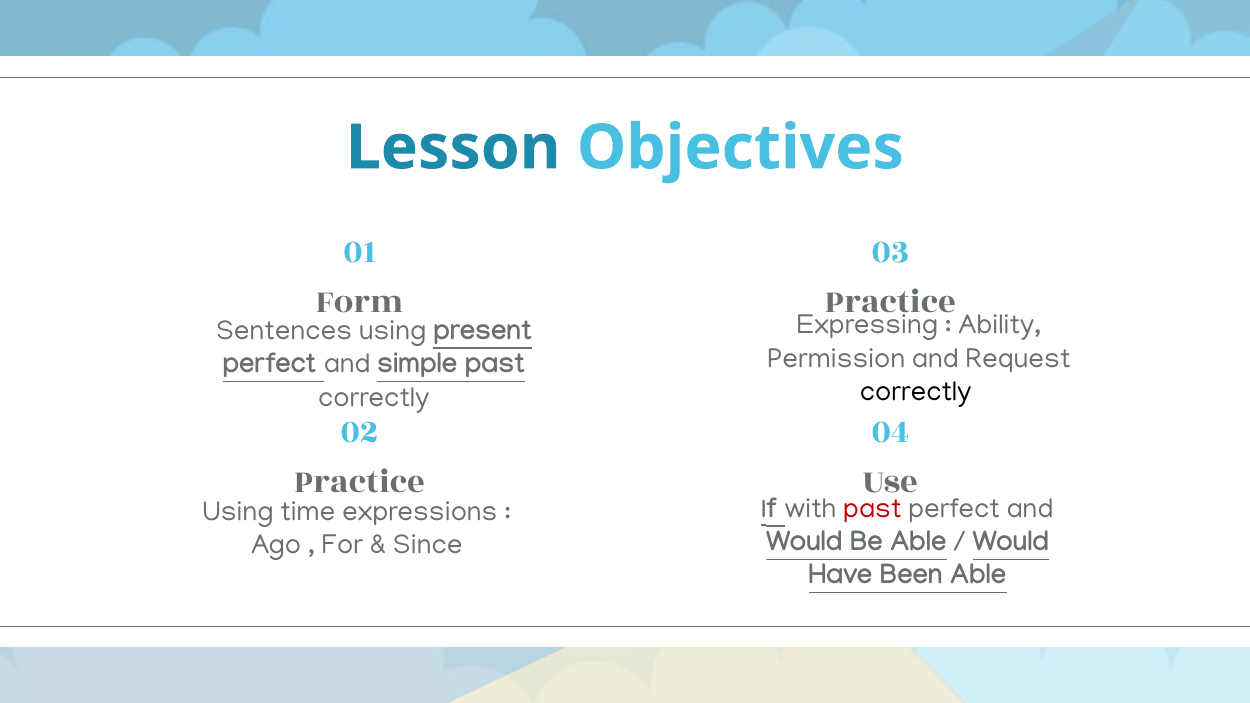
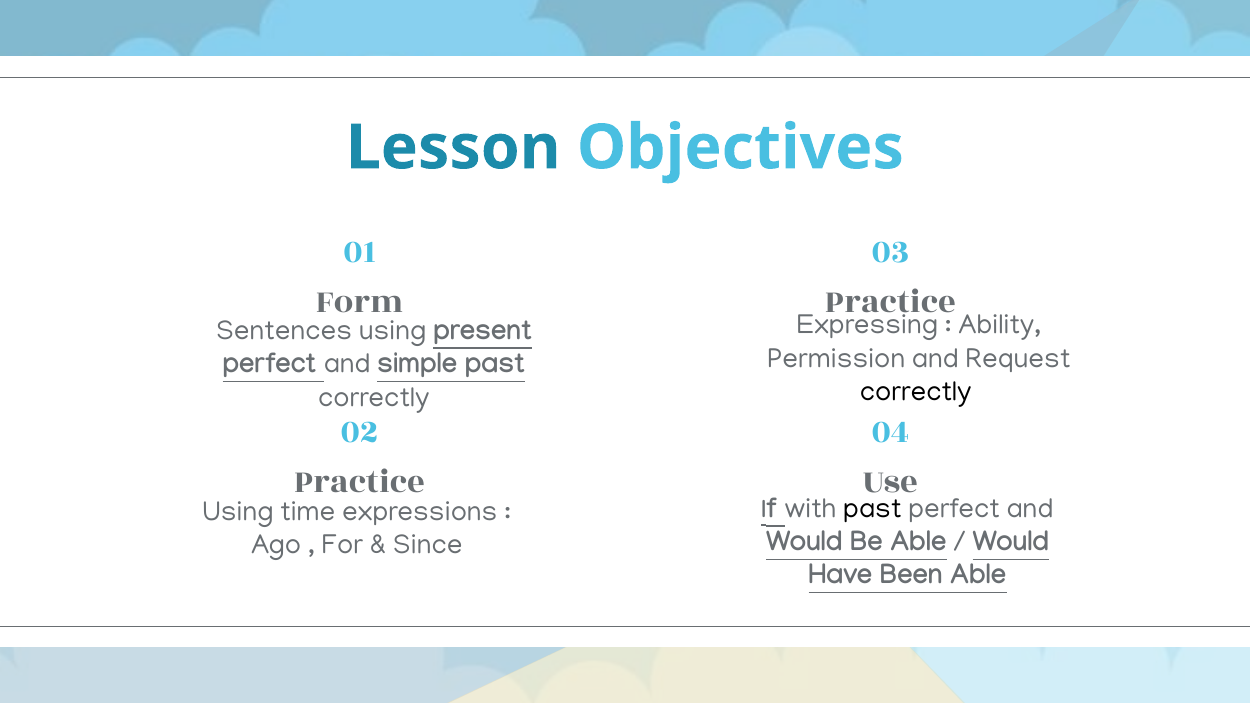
past at (872, 508) colour: red -> black
